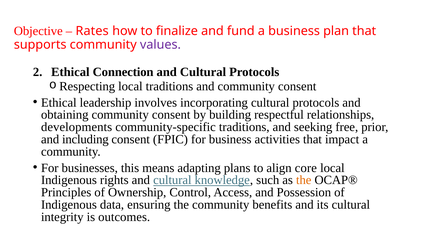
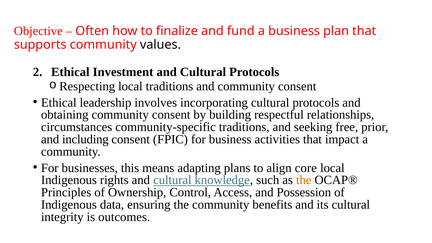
Rates: Rates -> Often
values colour: purple -> black
Connection: Connection -> Investment
developments: developments -> circumstances
